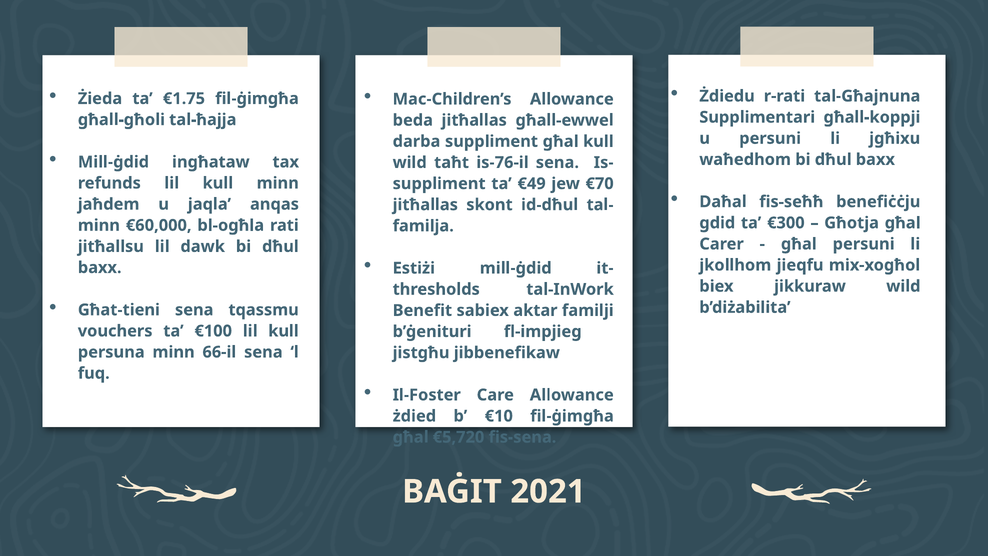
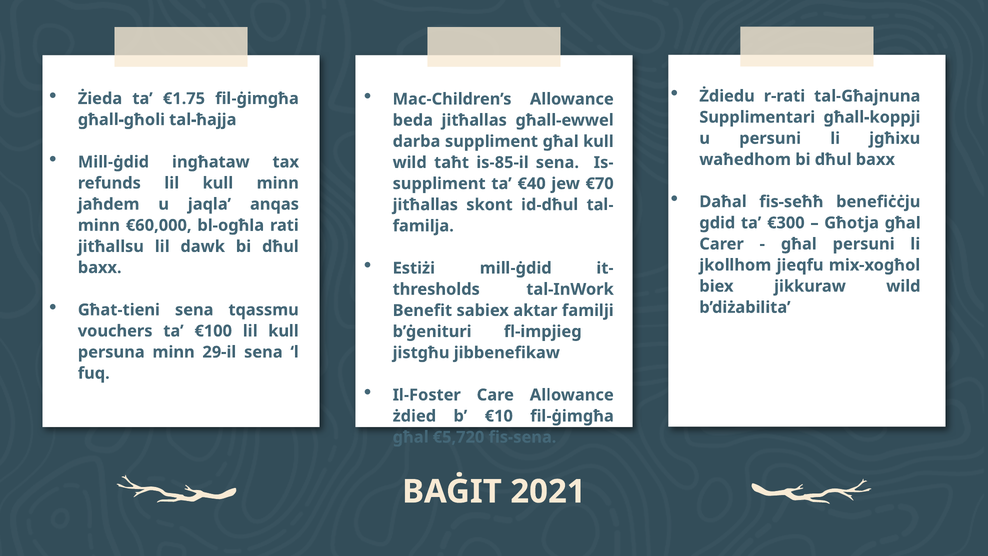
is-76-il: is-76-il -> is-85-il
€49: €49 -> €40
66-il: 66-il -> 29-il
